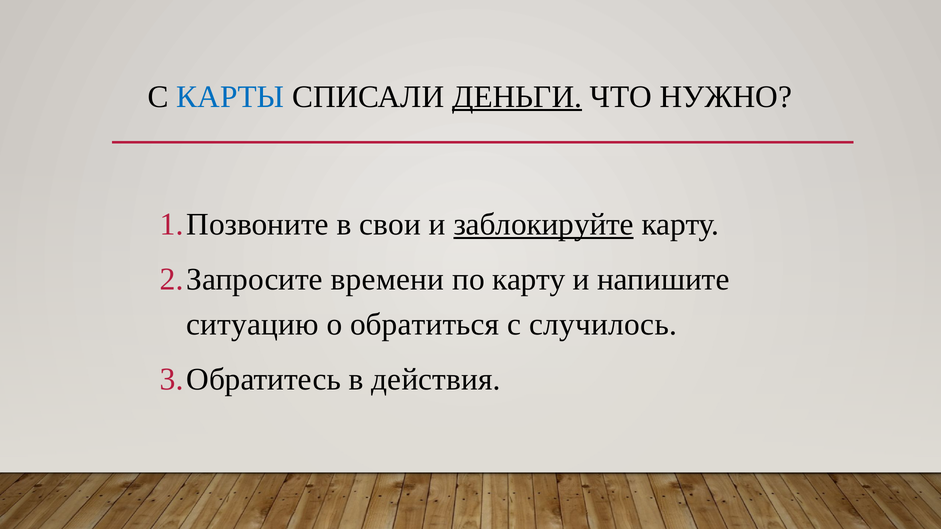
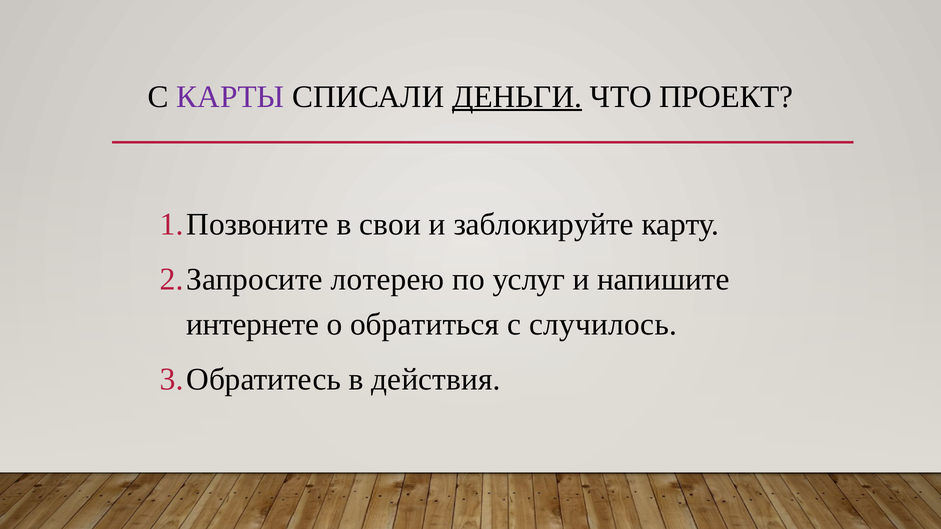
КАРТЫ colour: blue -> purple
НУЖНО: НУЖНО -> ПРОЕКТ
заблокируйте underline: present -> none
времени: времени -> лотерею
по карту: карту -> услуг
ситуацию: ситуацию -> интернете
